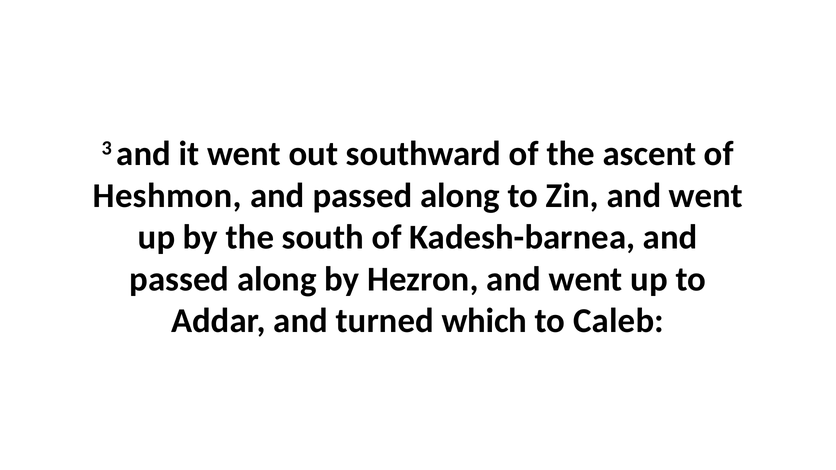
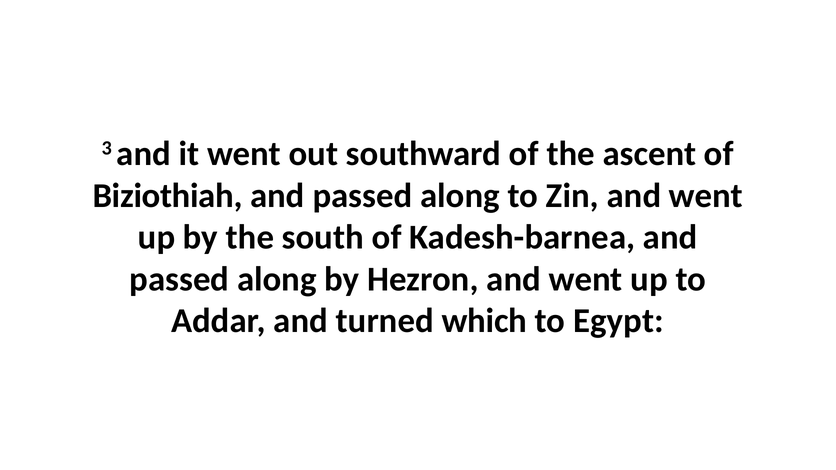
Heshmon: Heshmon -> Biziothiah
Caleb: Caleb -> Egypt
